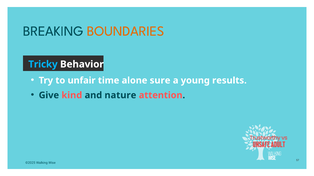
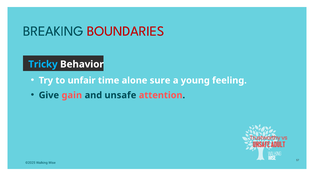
BOUNDARIES colour: orange -> red
results: results -> feeling
kind: kind -> gain
nature: nature -> unsafe
